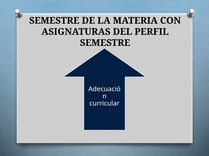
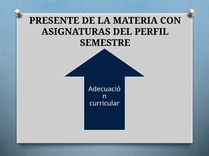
SEMESTRE at (54, 21): SEMESTRE -> PRESENTE
